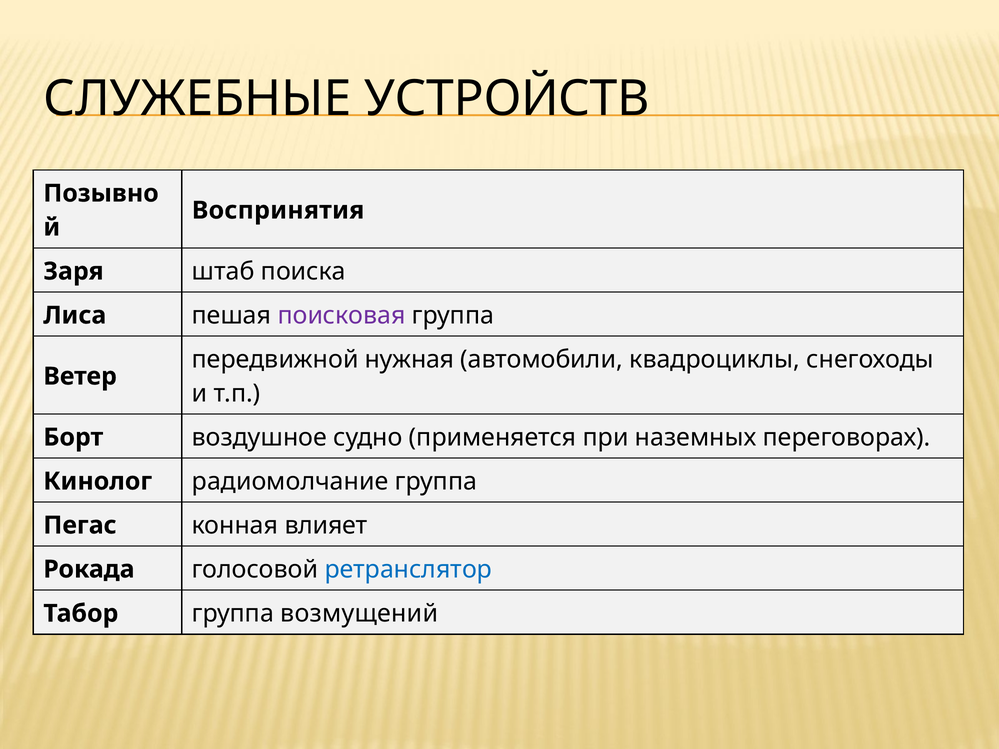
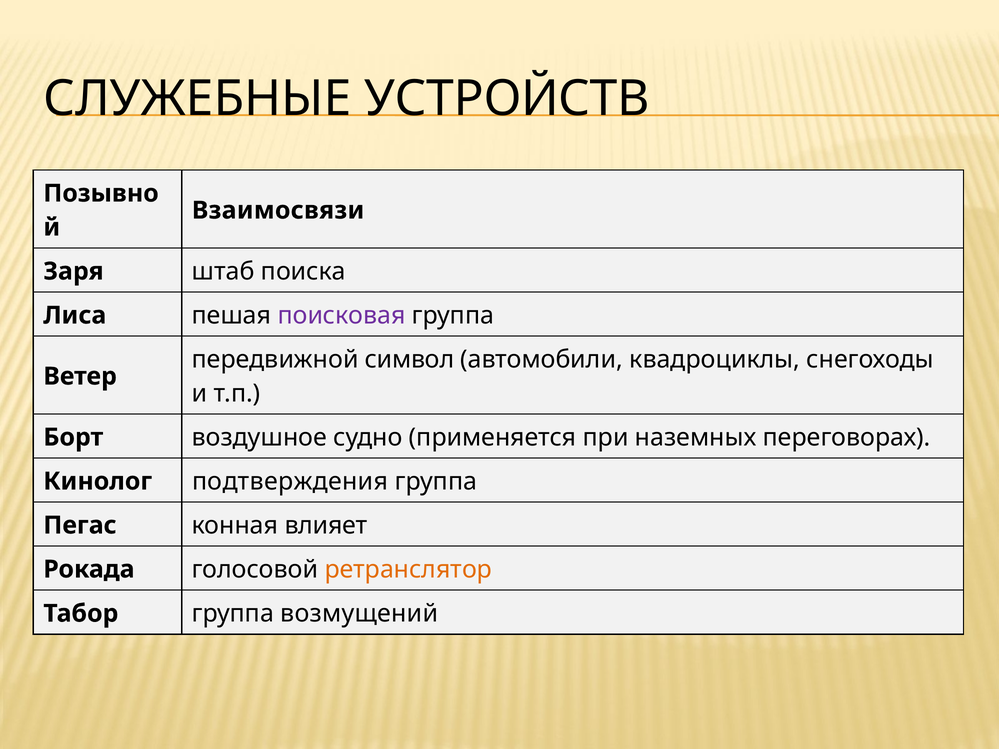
Воспринятия: Воспринятия -> Взаимосвязи
нужная: нужная -> символ
радиомолчание: радиомолчание -> подтверждения
ретранслятор colour: blue -> orange
